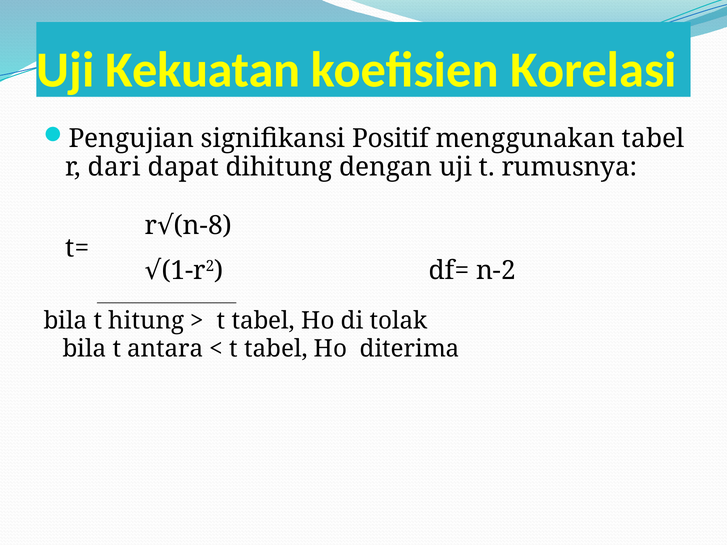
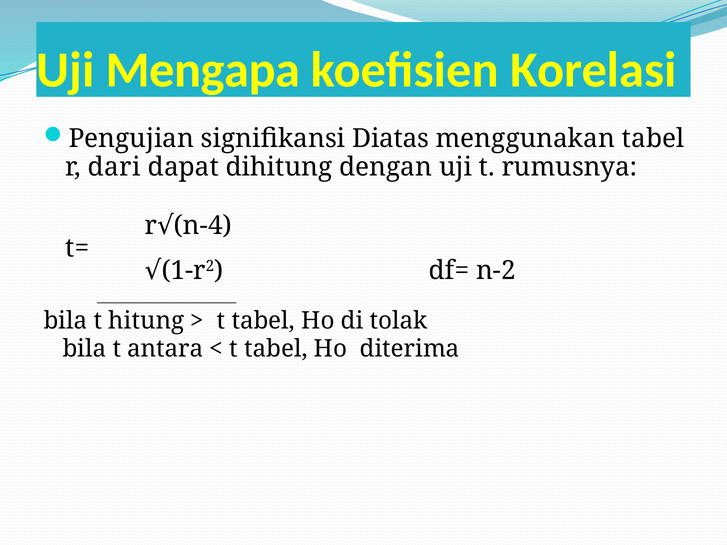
Kekuatan: Kekuatan -> Mengapa
Positif: Positif -> Diatas
n-8: n-8 -> n-4
